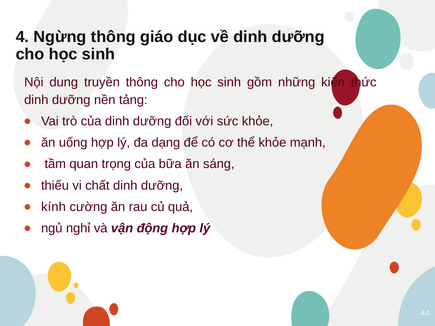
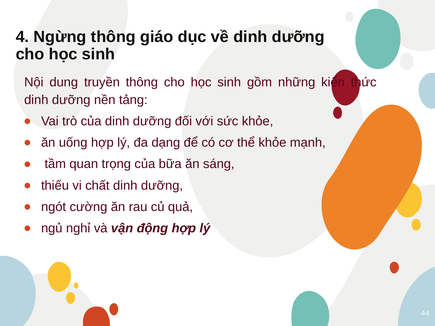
kính: kính -> ngót
